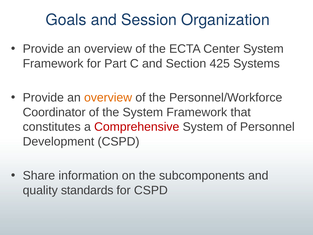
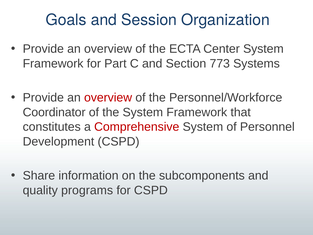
425: 425 -> 773
overview at (108, 98) colour: orange -> red
standards: standards -> programs
